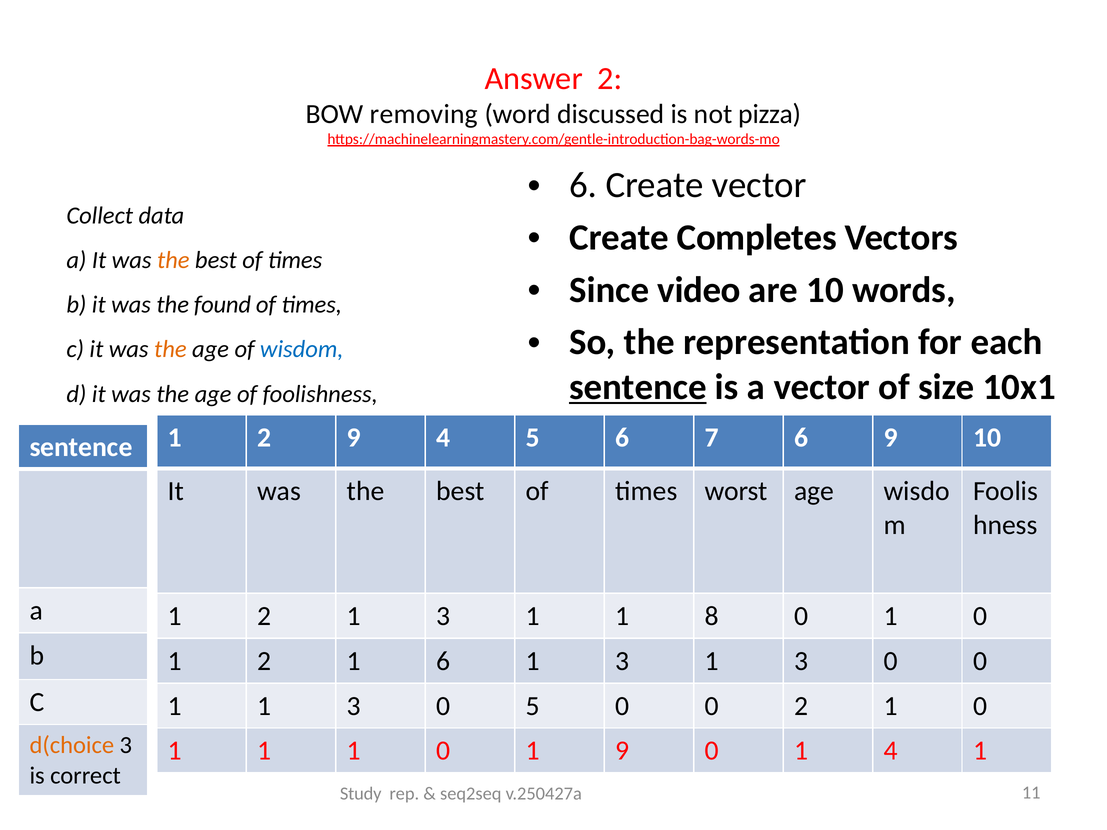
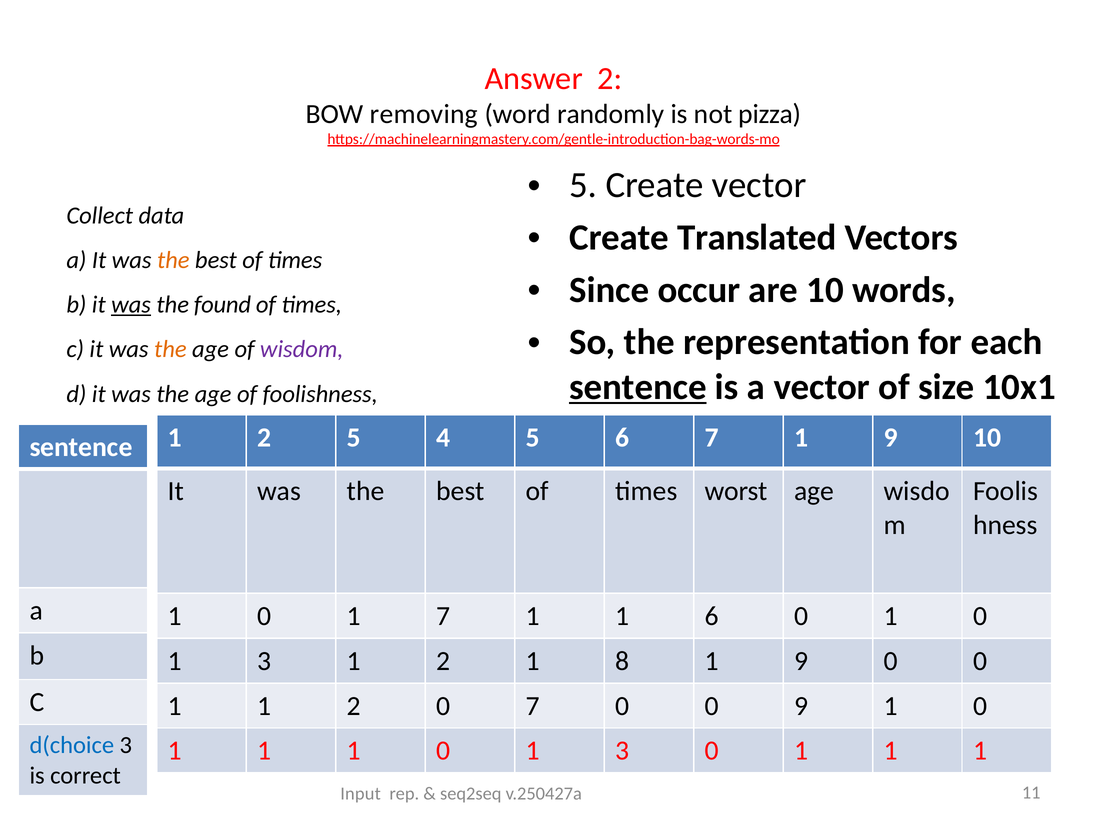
discussed: discussed -> randomly
6 at (583, 185): 6 -> 5
Completes: Completes -> Translated
video: video -> occur
was at (131, 305) underline: none -> present
wisdom colour: blue -> purple
2 9: 9 -> 5
6 7 6: 6 -> 1
2 at (264, 616): 2 -> 0
3 at (443, 616): 3 -> 7
1 8: 8 -> 6
2 at (264, 661): 2 -> 3
6 at (443, 661): 6 -> 2
3 at (622, 661): 3 -> 8
3 at (801, 661): 3 -> 9
1 1 3: 3 -> 2
0 5: 5 -> 7
0 2: 2 -> 9
d(choice colour: orange -> blue
9 at (622, 751): 9 -> 3
4 at (891, 751): 4 -> 1
Study: Study -> Input
